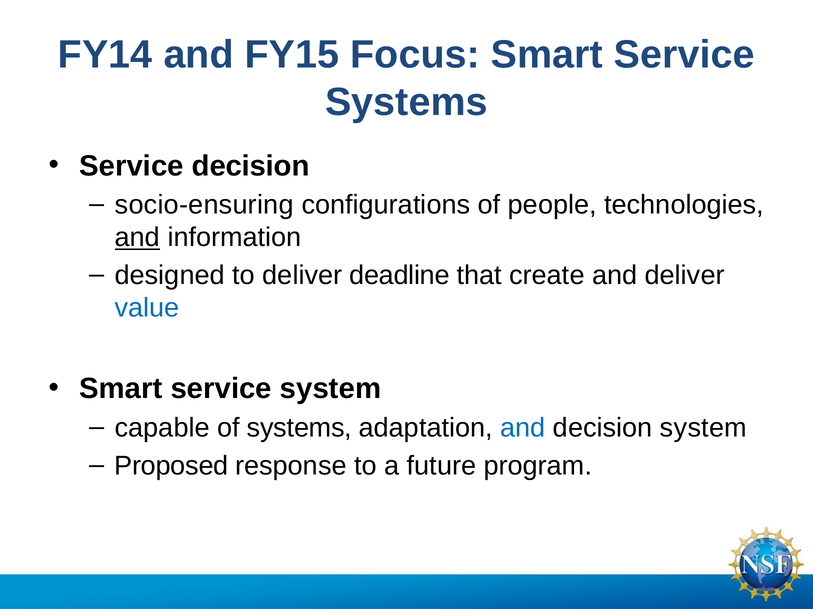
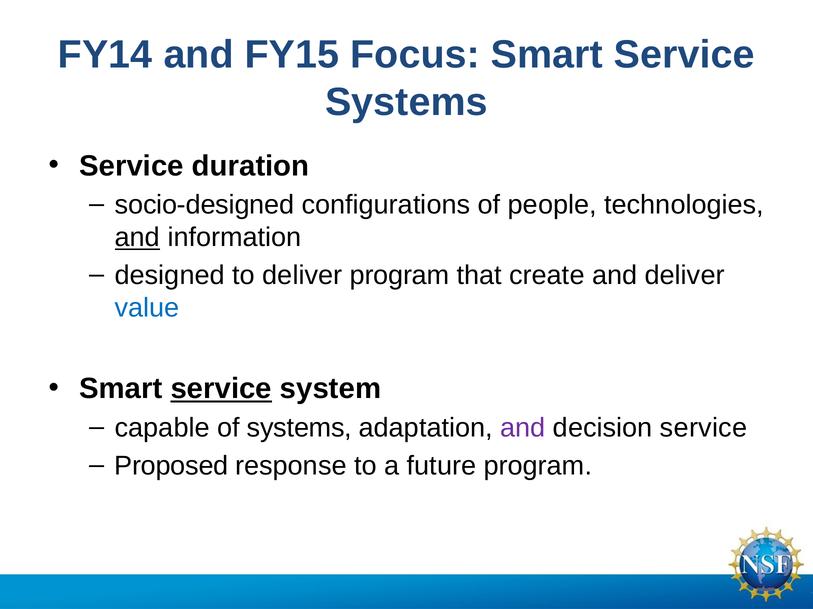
Service decision: decision -> duration
socio-ensuring: socio-ensuring -> socio-designed
deliver deadline: deadline -> program
service at (221, 389) underline: none -> present
and at (523, 428) colour: blue -> purple
decision system: system -> service
